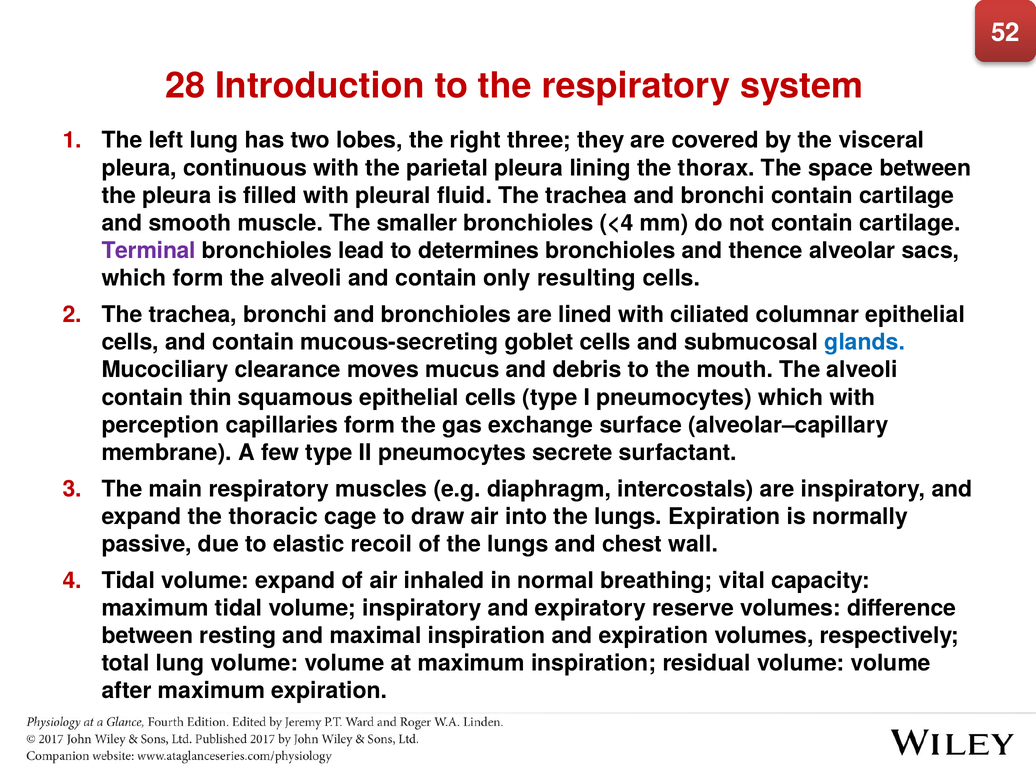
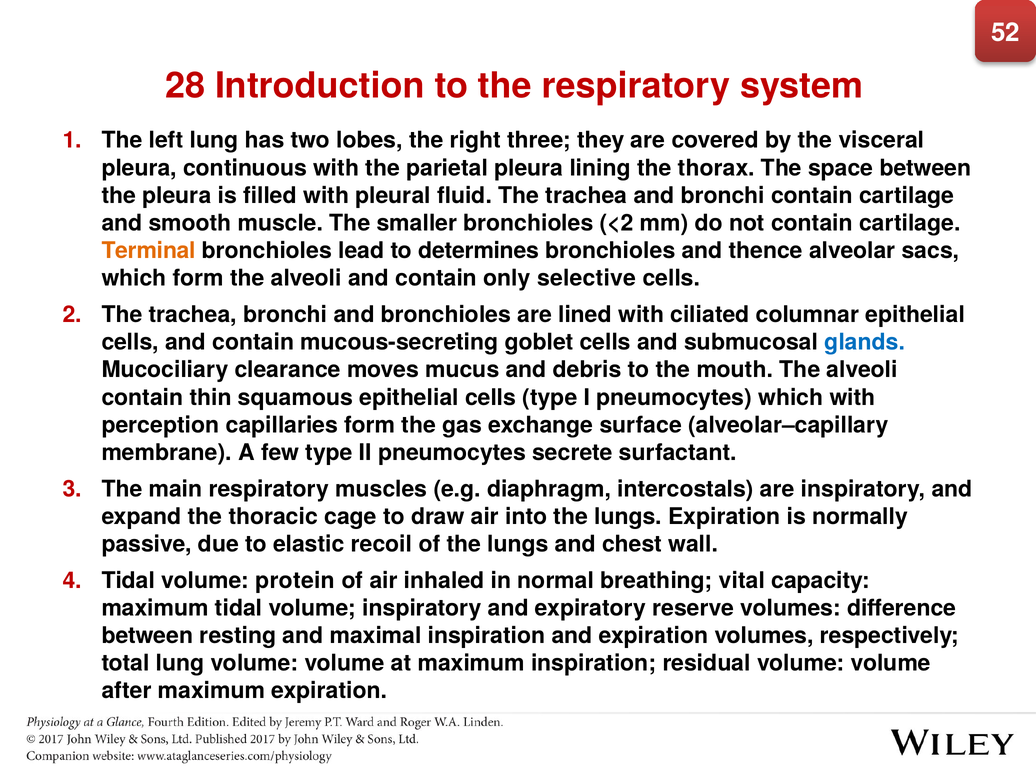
<4: <4 -> <2
Terminal colour: purple -> orange
resulting: resulting -> selective
volume expand: expand -> protein
